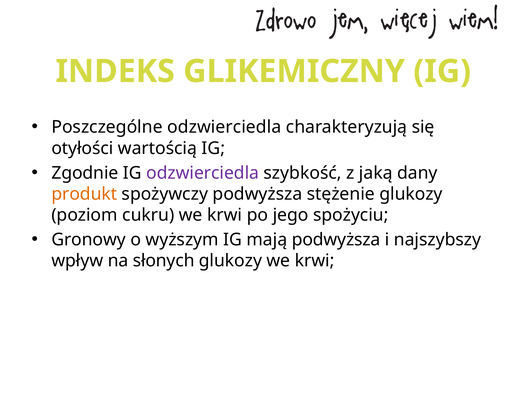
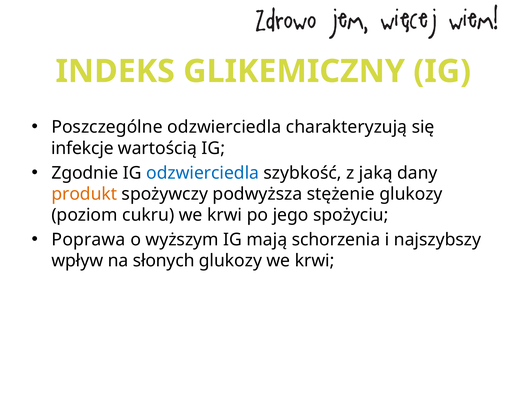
otyłości: otyłości -> infekcje
odzwierciedla at (203, 173) colour: purple -> blue
Gronowy: Gronowy -> Poprawa
mają podwyższa: podwyższa -> schorzenia
